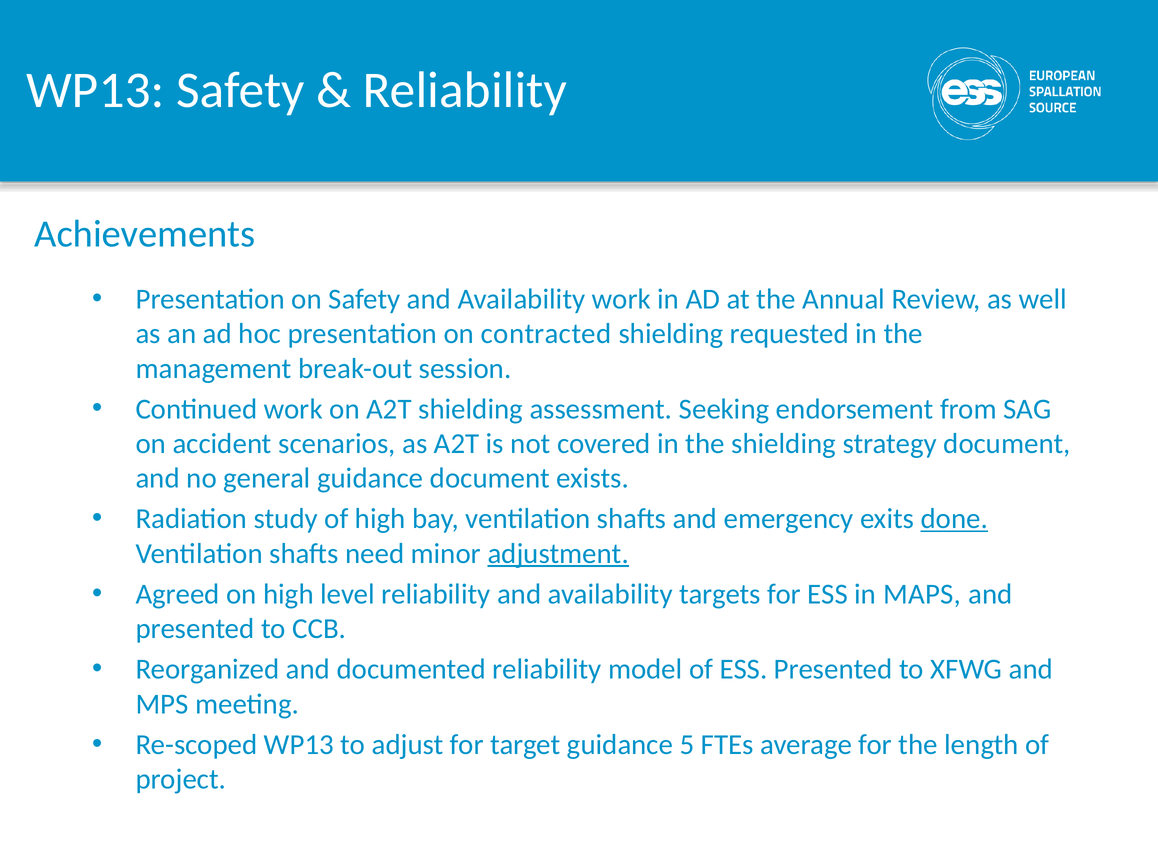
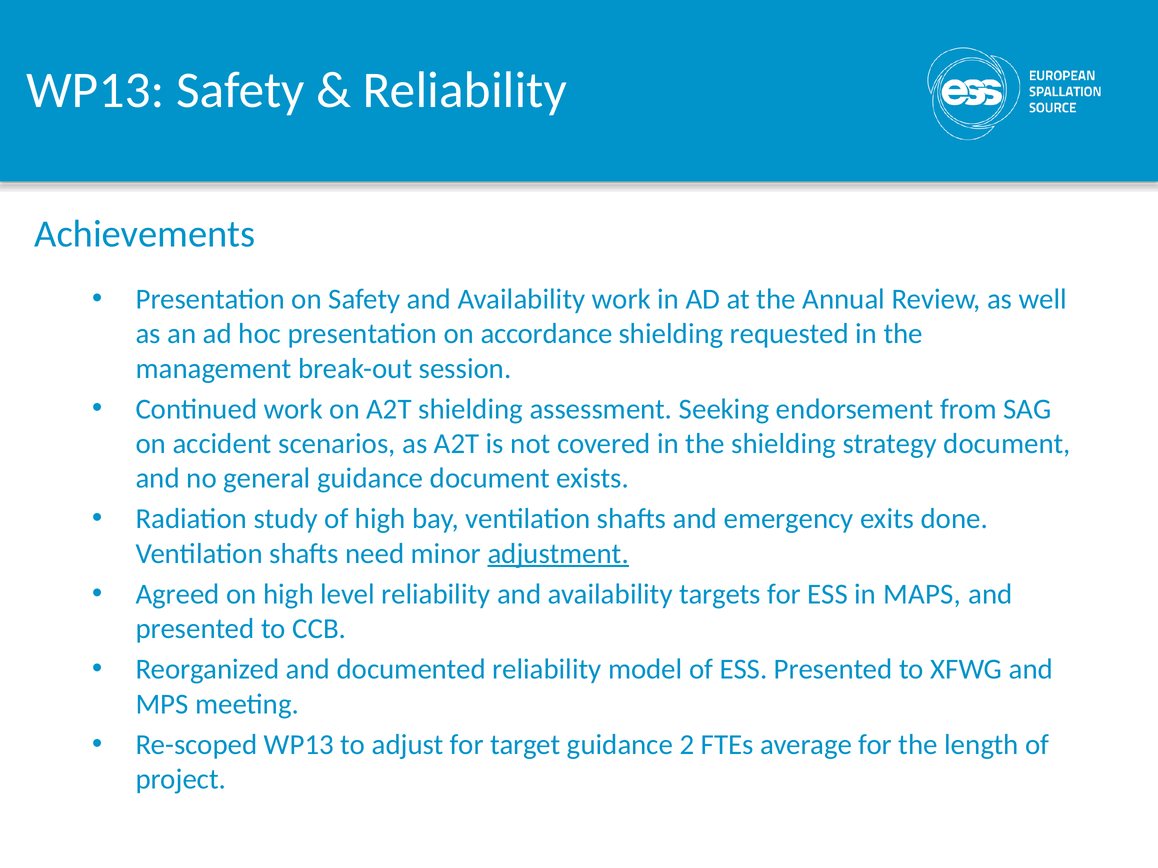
contracted: contracted -> accordance
done underline: present -> none
5: 5 -> 2
